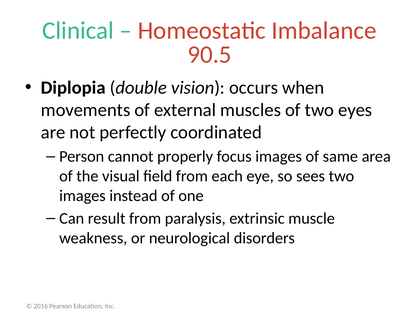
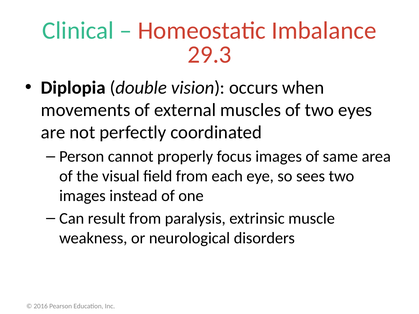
90.5: 90.5 -> 29.3
